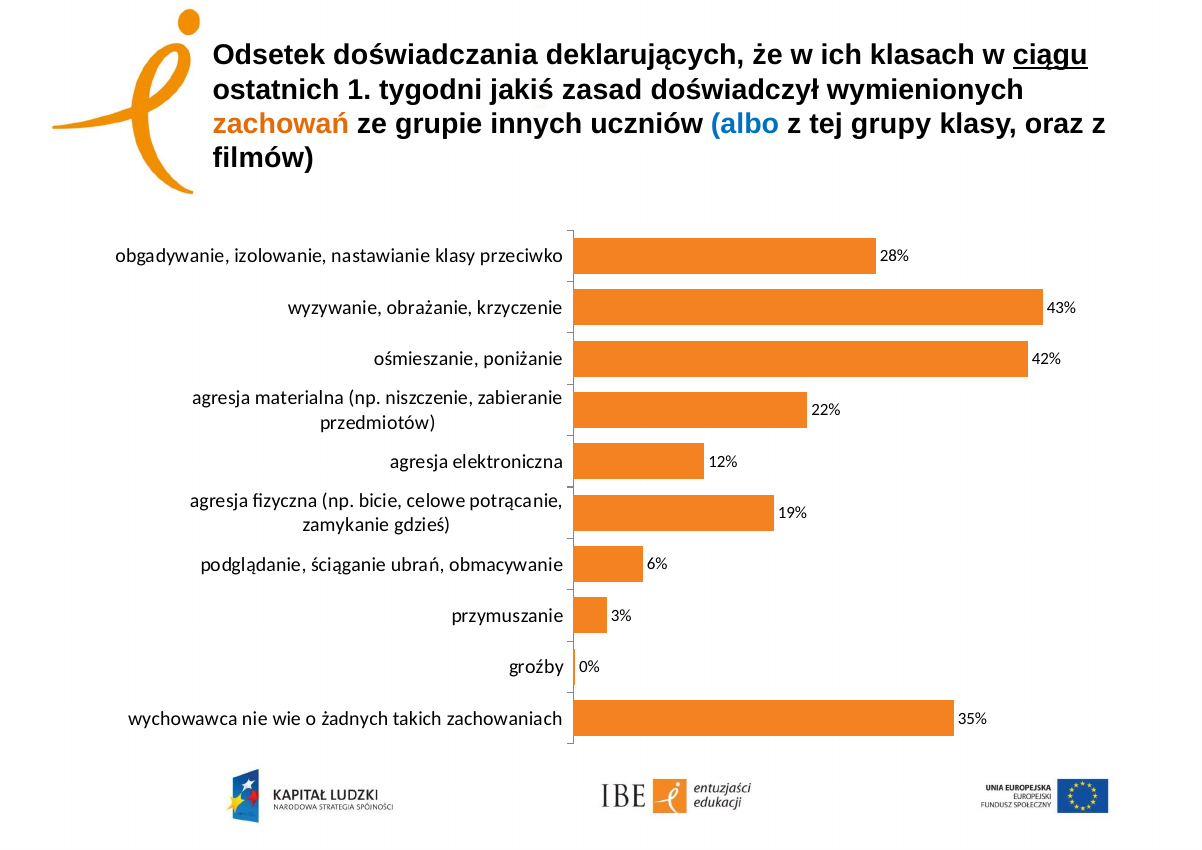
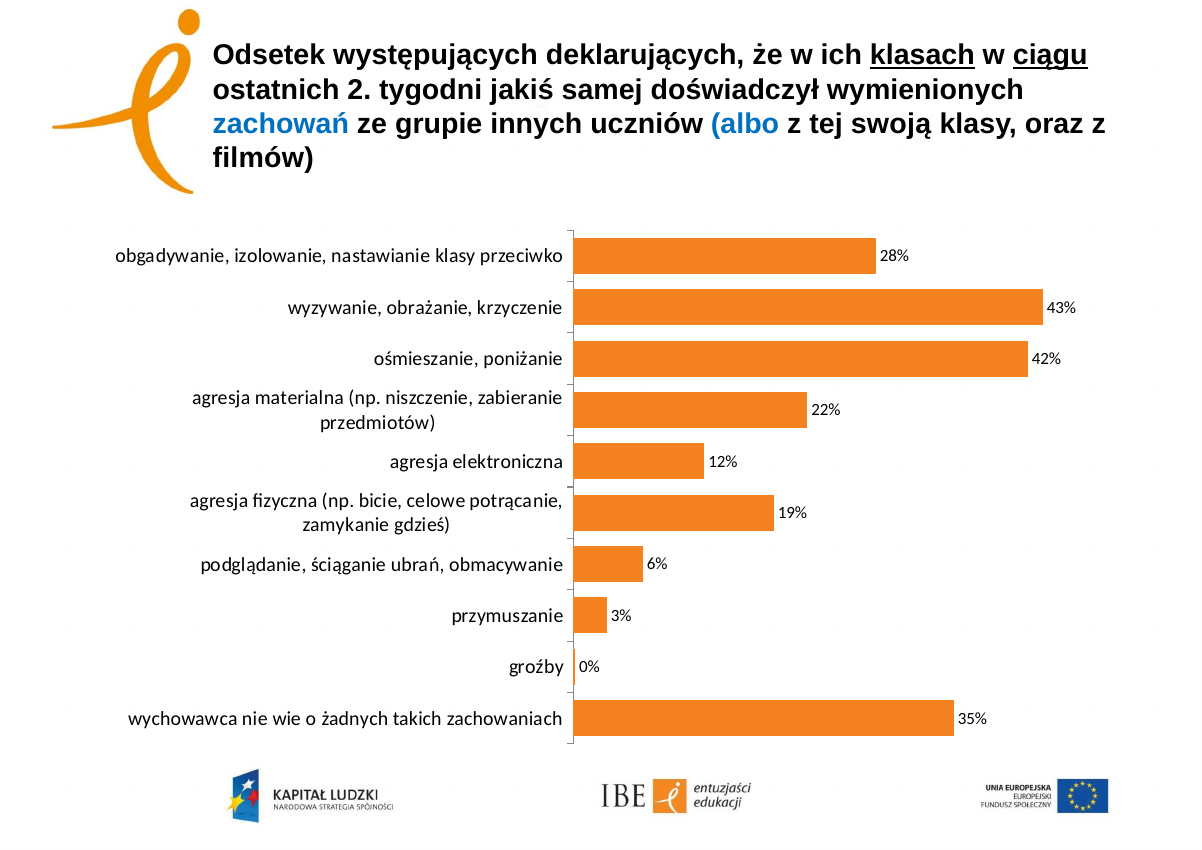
doświadczania: doświadczania -> występujących
klasach underline: none -> present
1: 1 -> 2
zasad: zasad -> samej
zachowań colour: orange -> blue
grupy: grupy -> swoją
